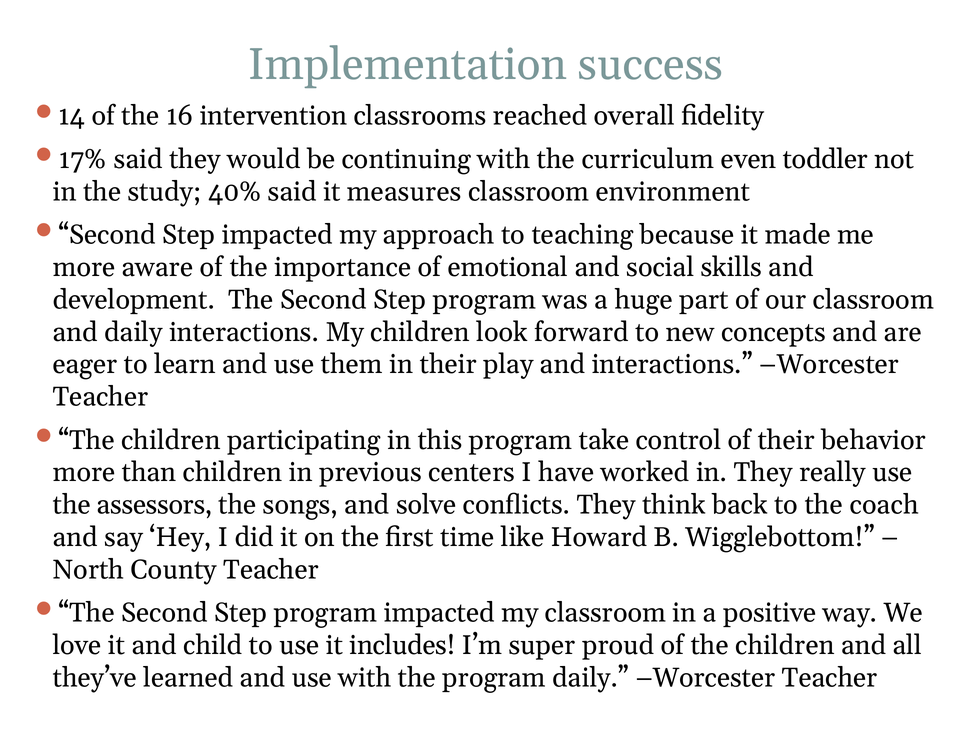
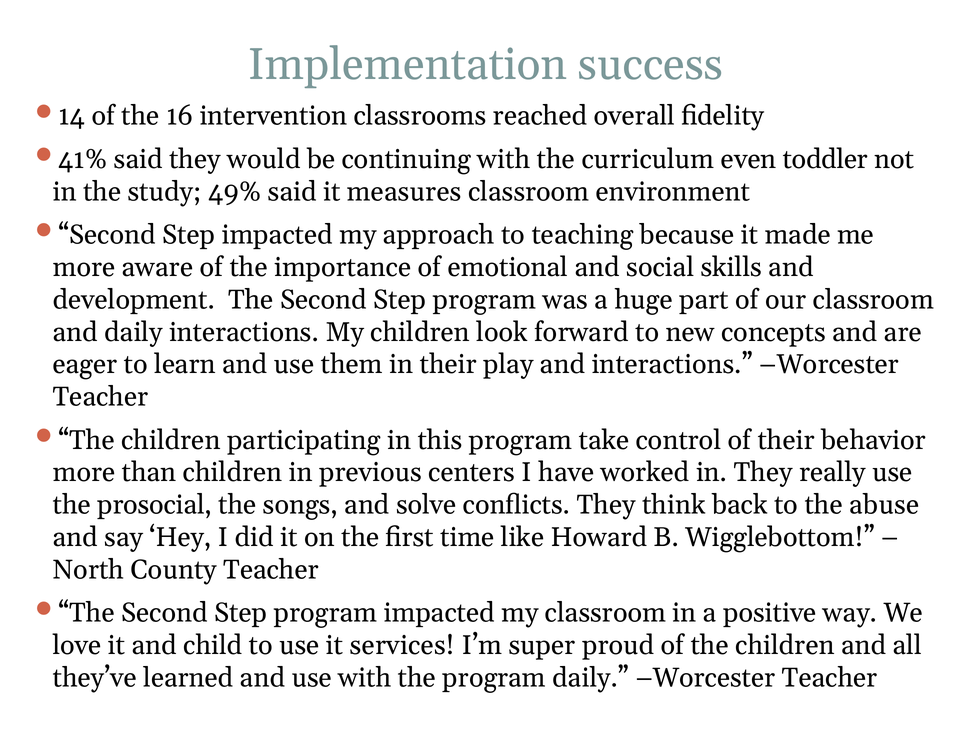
17%: 17% -> 41%
40%: 40% -> 49%
assessors: assessors -> prosocial
coach: coach -> abuse
includes: includes -> services
